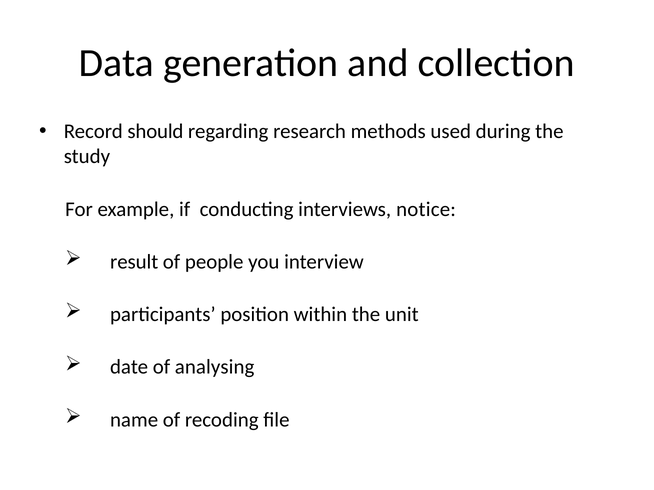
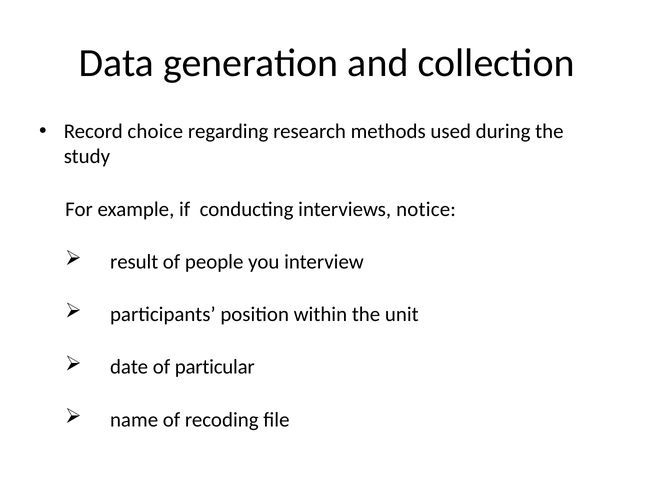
should: should -> choice
analysing: analysing -> particular
